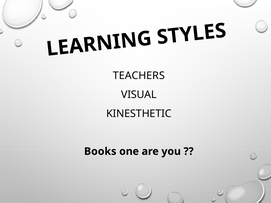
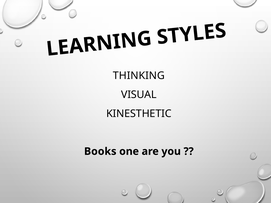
TEACHERS: TEACHERS -> THINKING
